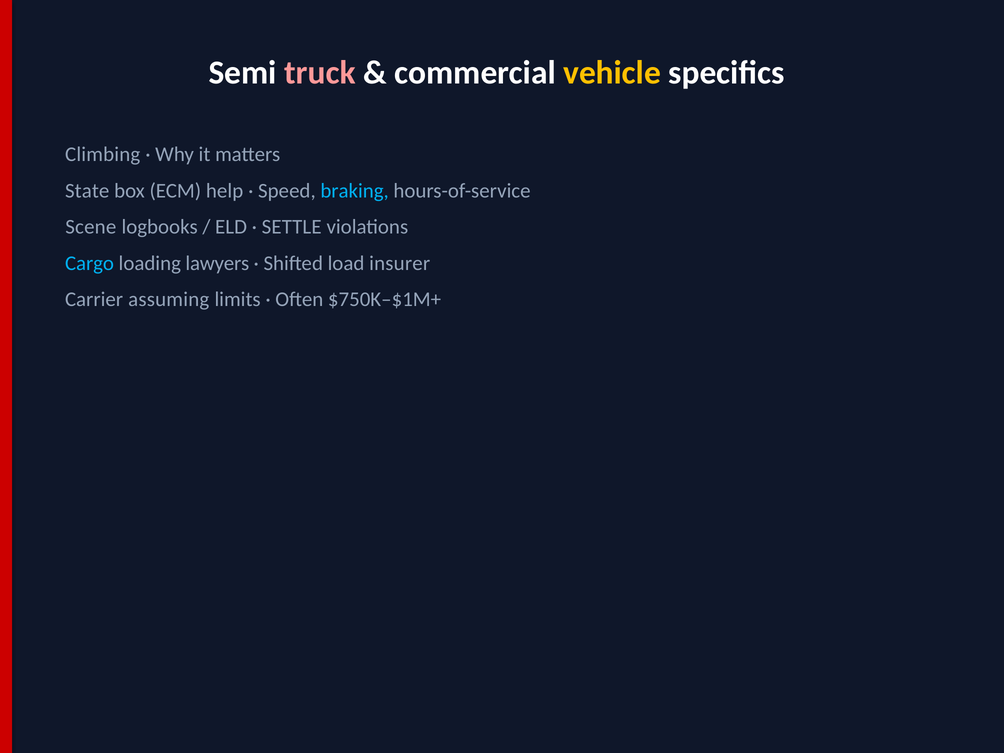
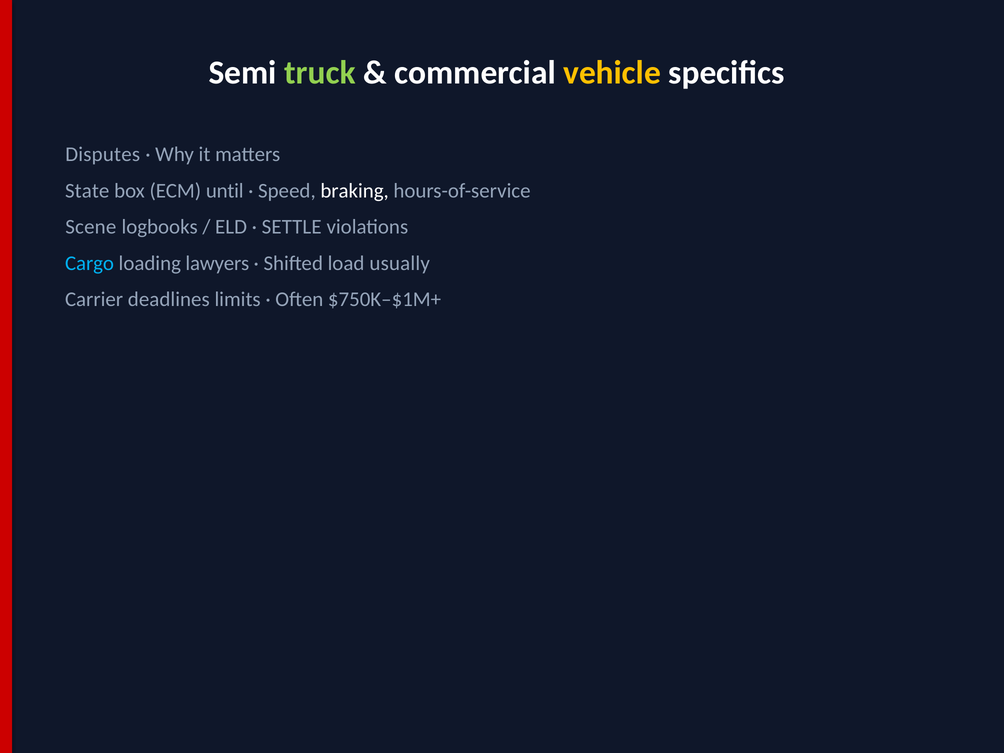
truck colour: pink -> light green
Climbing: Climbing -> Disputes
help: help -> until
braking colour: light blue -> white
insurer: insurer -> usually
assuming: assuming -> deadlines
